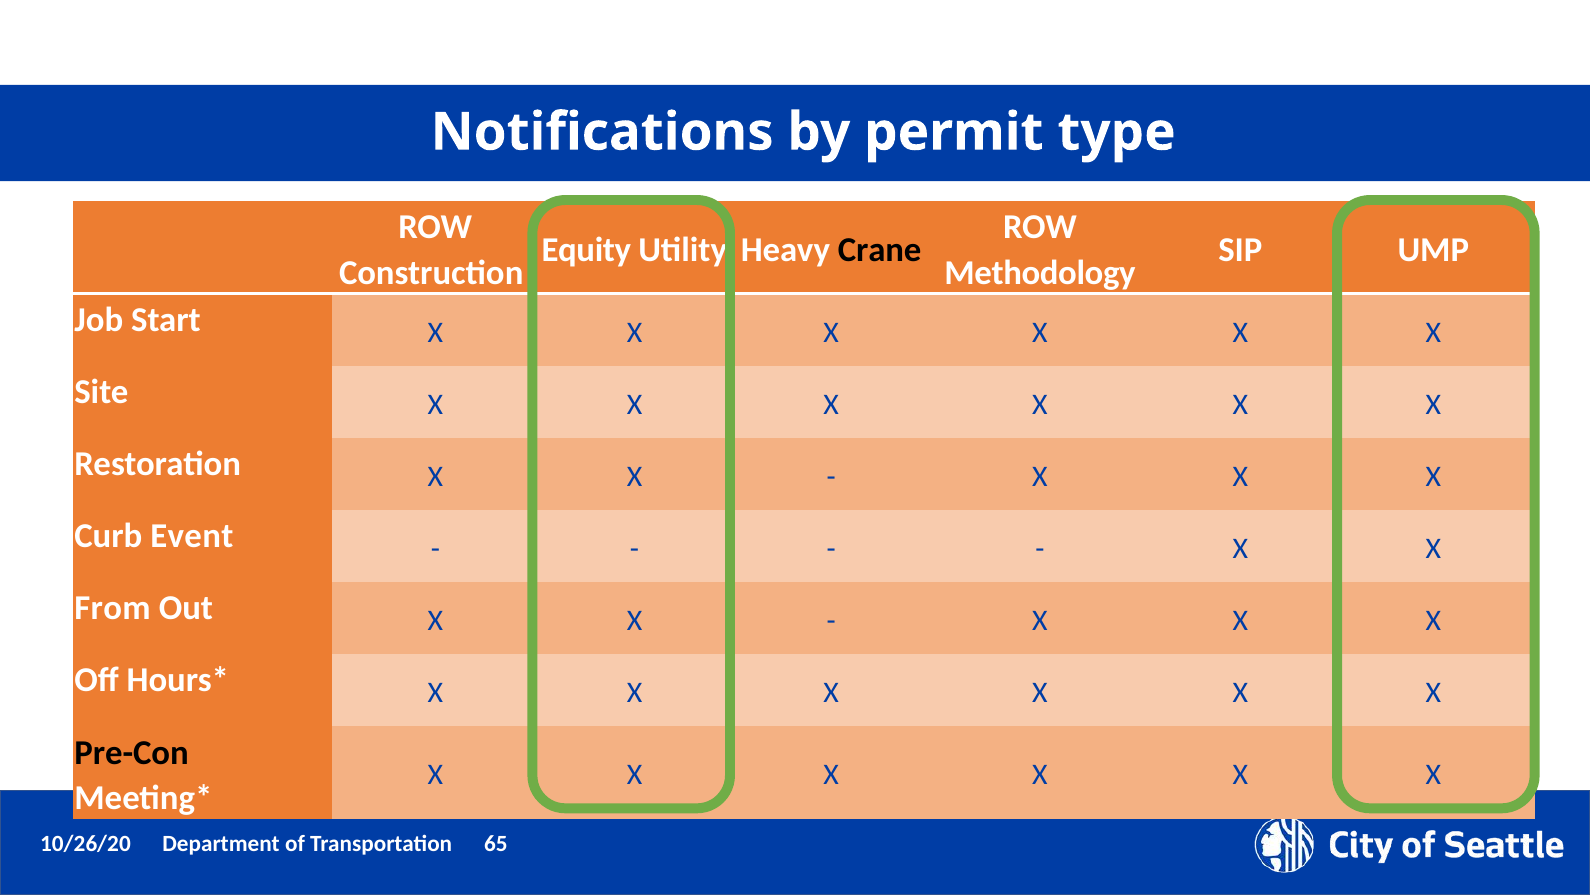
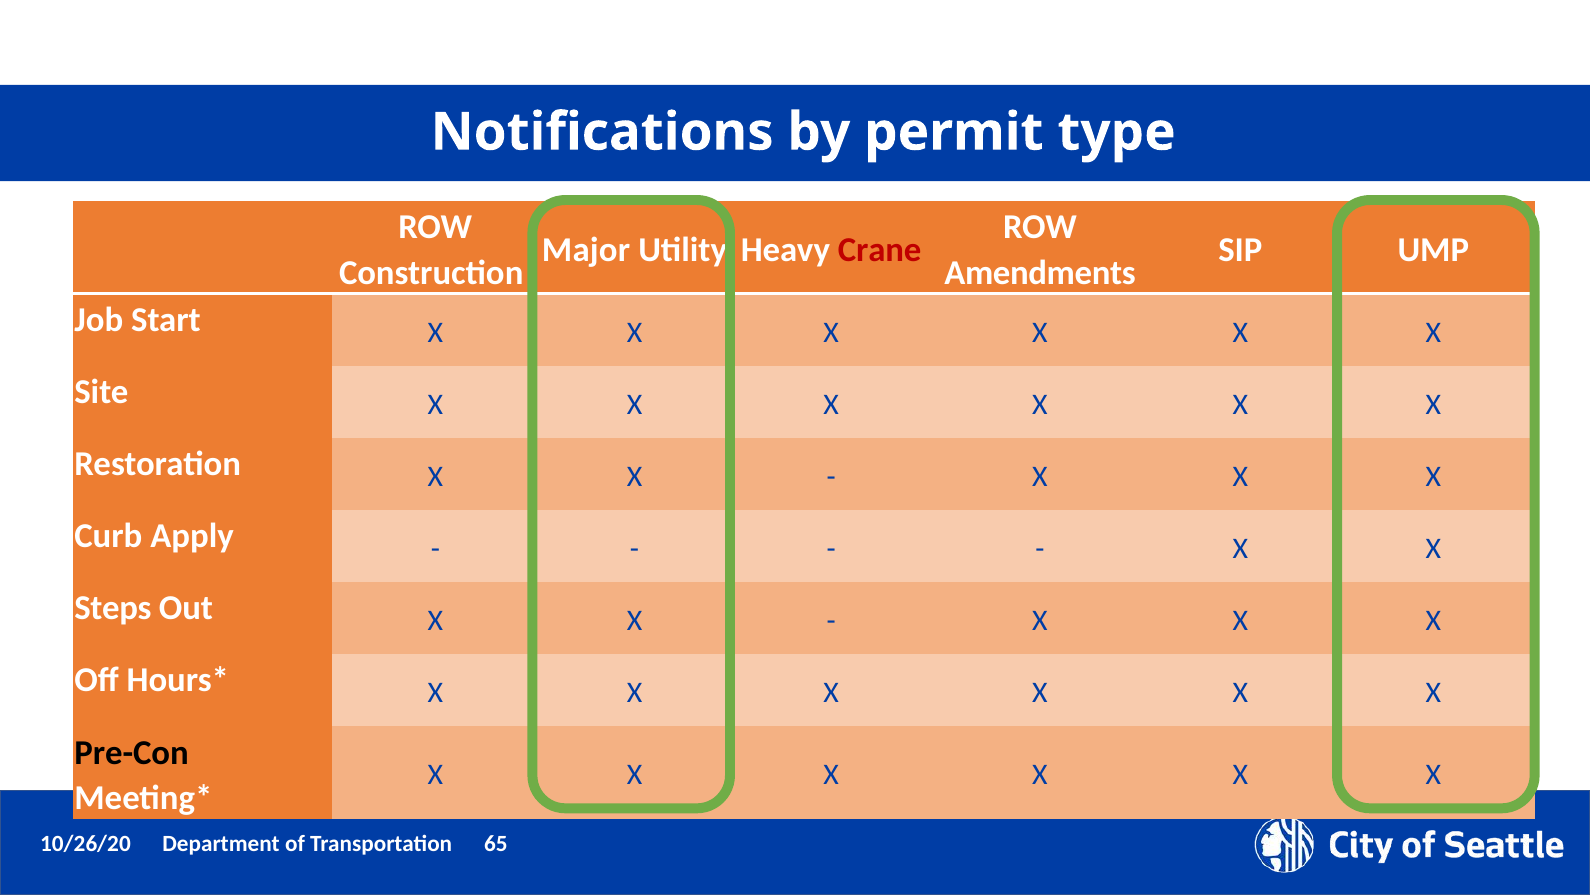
Equity: Equity -> Major
Crane colour: black -> red
Methodology: Methodology -> Amendments
Event: Event -> Apply
From: From -> Steps
